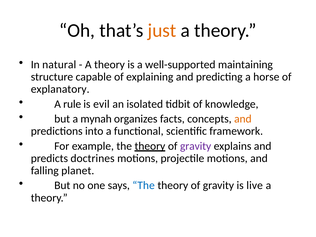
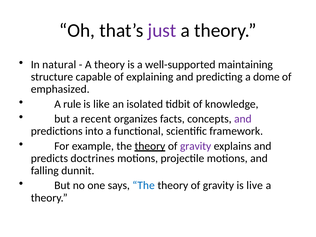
just colour: orange -> purple
horse: horse -> dome
explanatory: explanatory -> emphasized
evil: evil -> like
mynah: mynah -> recent
and at (243, 119) colour: orange -> purple
planet: planet -> dunnit
